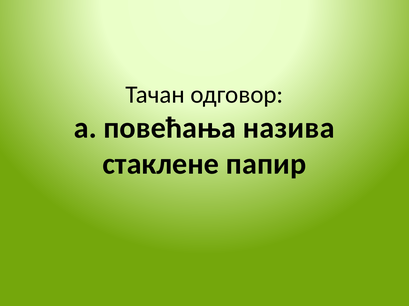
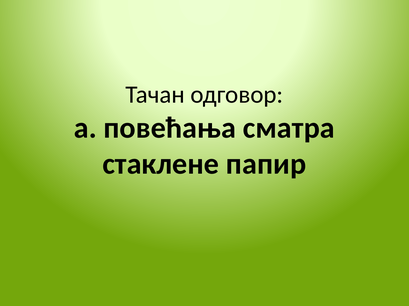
назива: назива -> сматра
